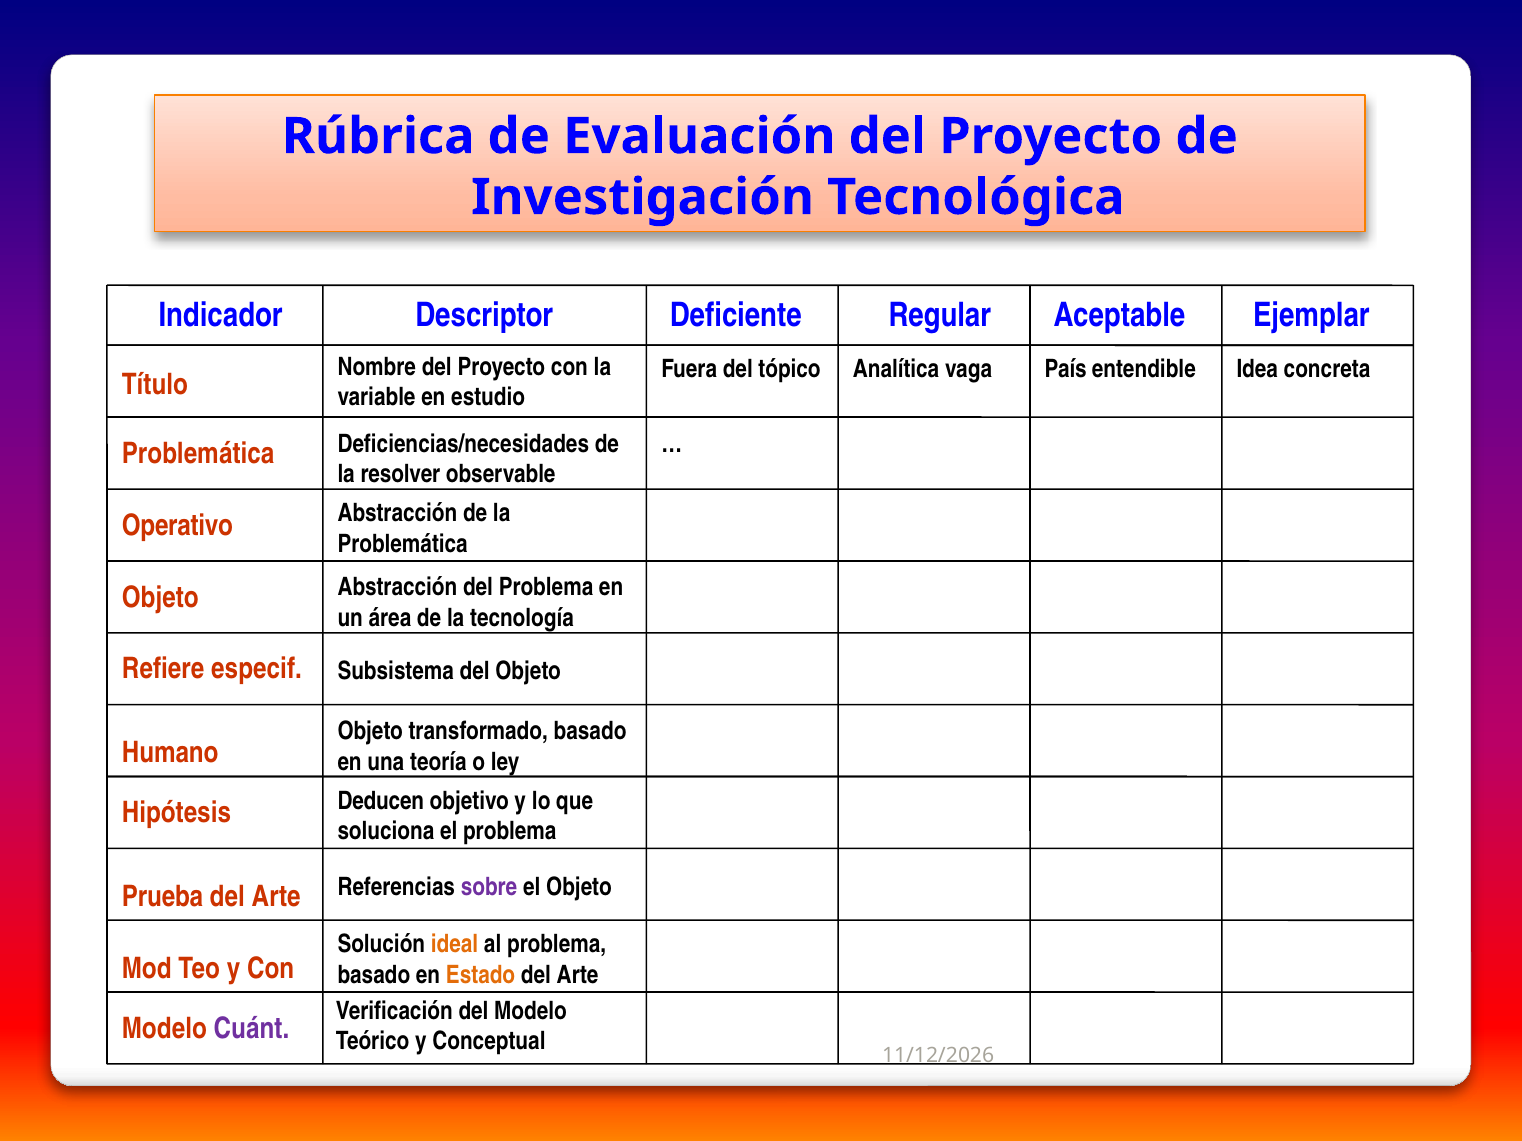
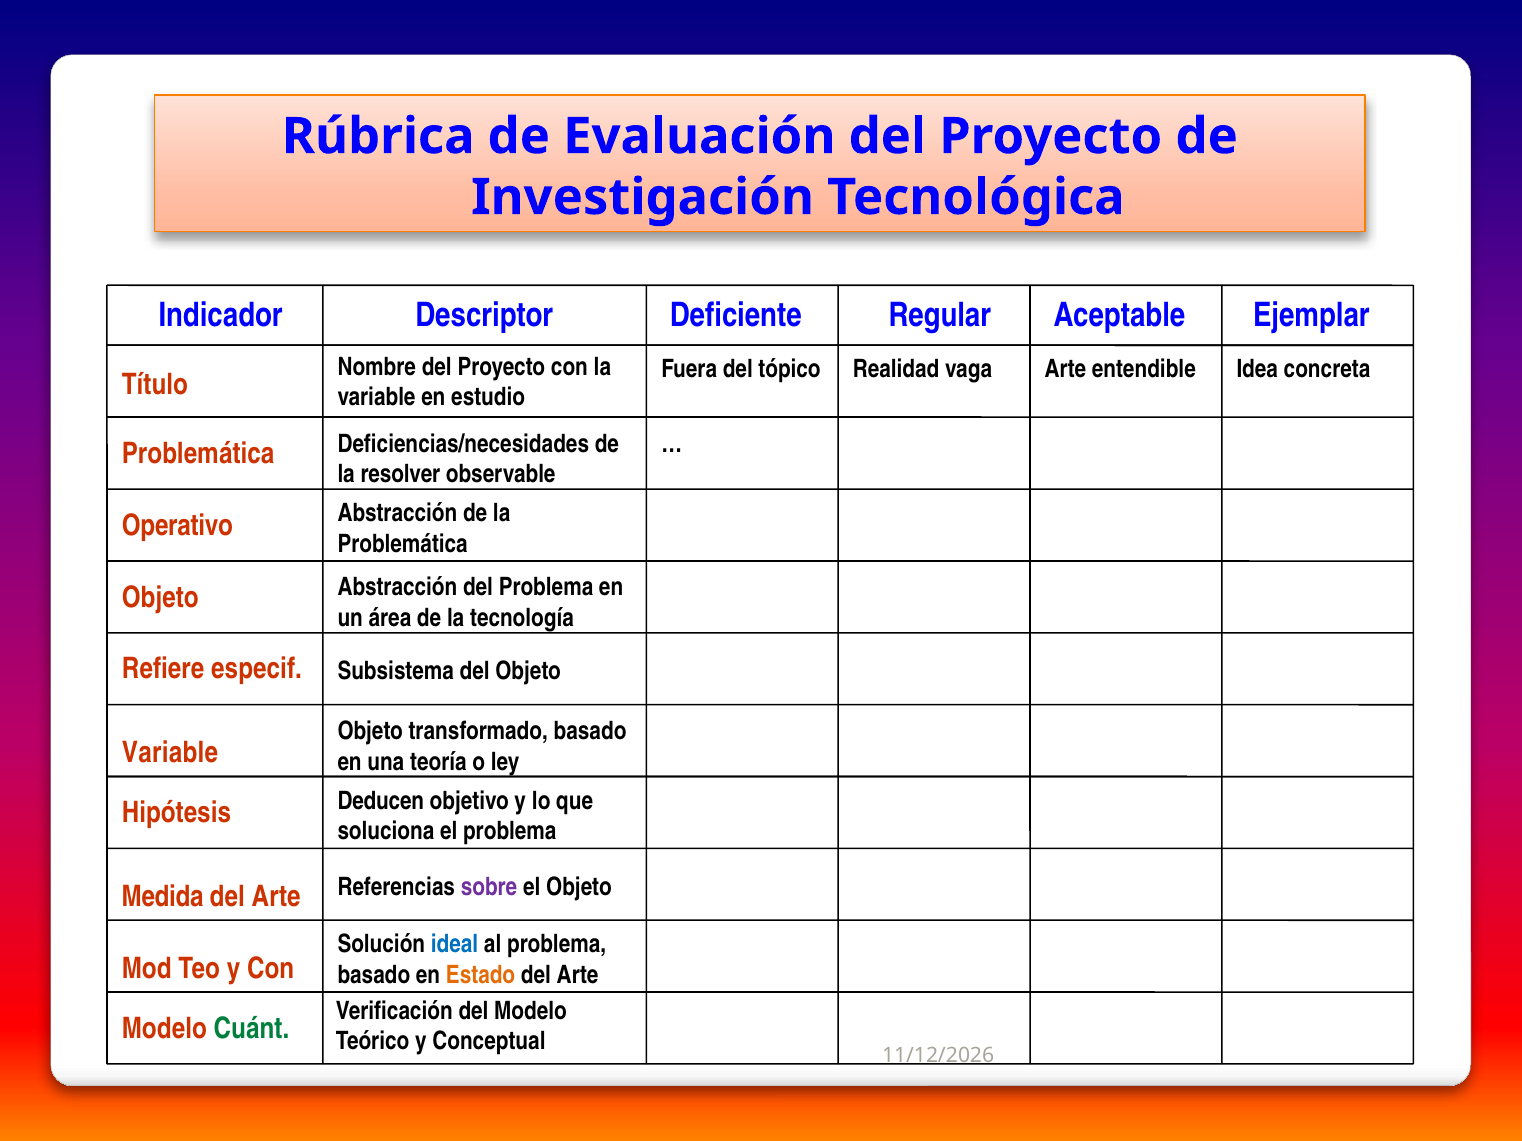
Analítica: Analítica -> Realidad
vaga País: País -> Arte
Humano at (170, 753): Humano -> Variable
Prueba: Prueba -> Medida
ideal colour: orange -> blue
Cuánt colour: purple -> green
